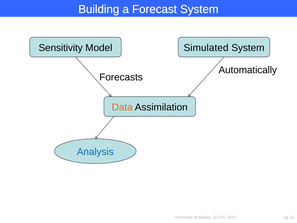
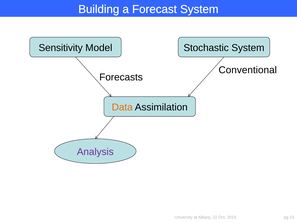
Simulated: Simulated -> Stochastic
Automatically: Automatically -> Conventional
Analysis colour: blue -> purple
